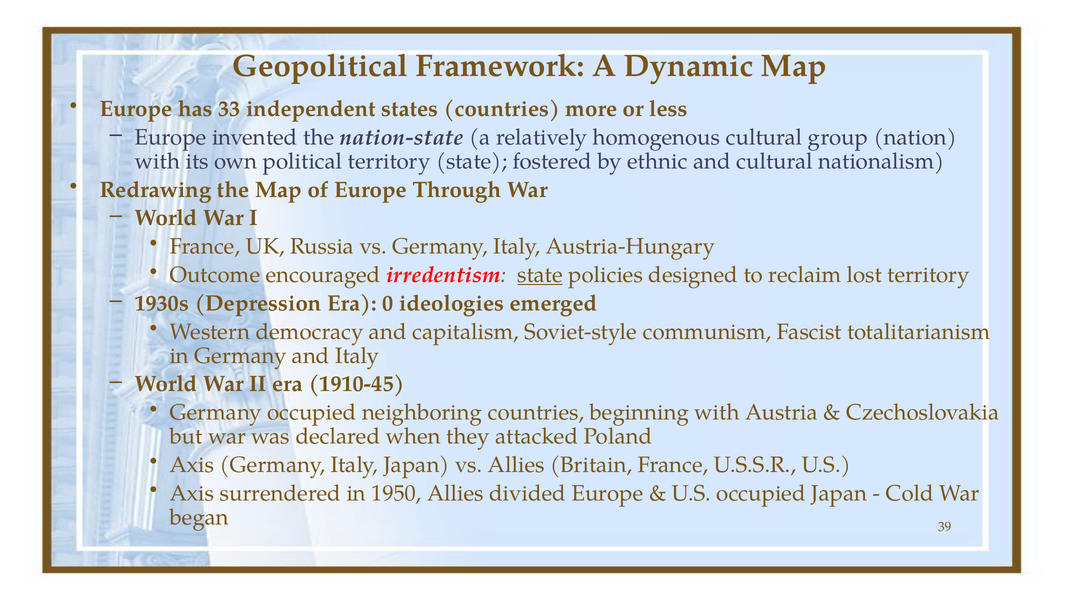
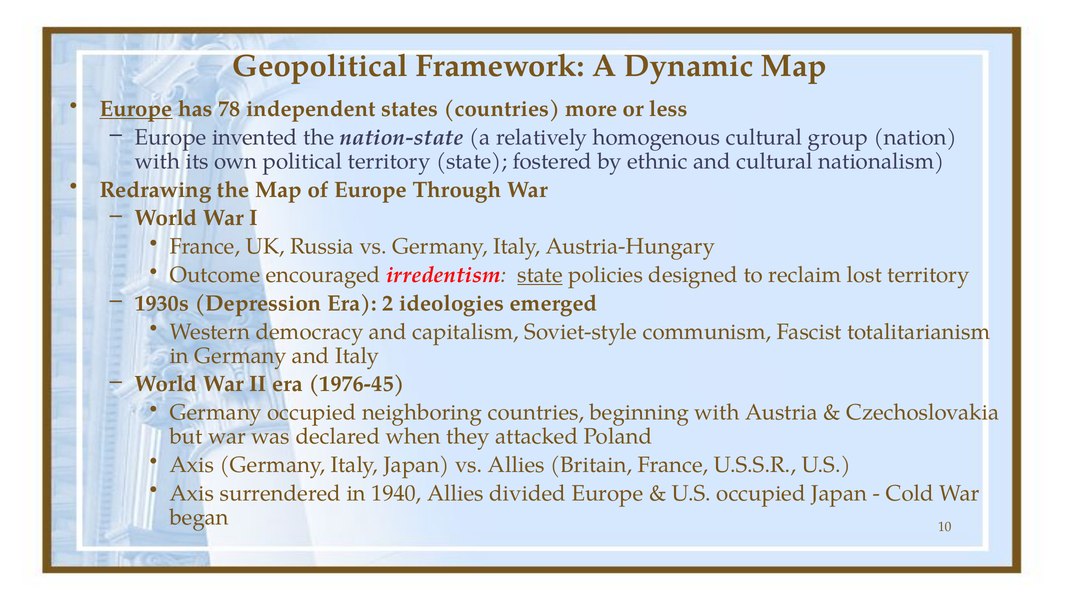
Europe at (136, 109) underline: none -> present
33: 33 -> 78
0: 0 -> 2
1910-45: 1910-45 -> 1976-45
1950: 1950 -> 1940
39: 39 -> 10
